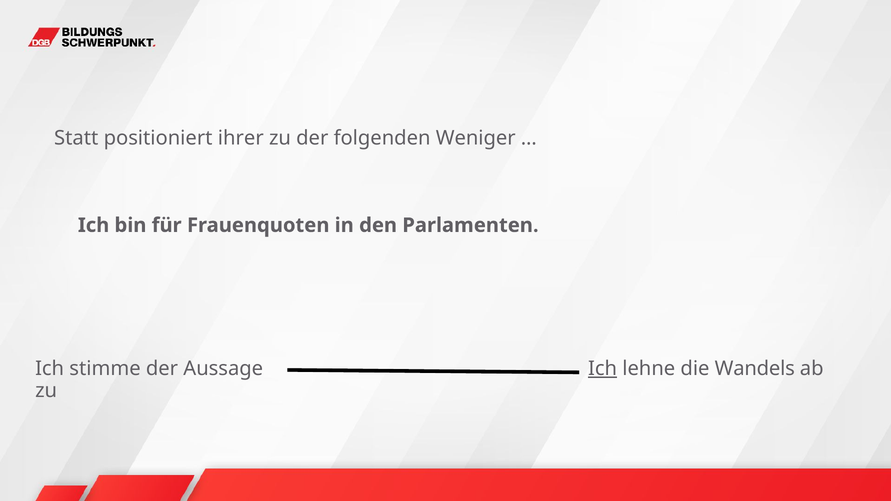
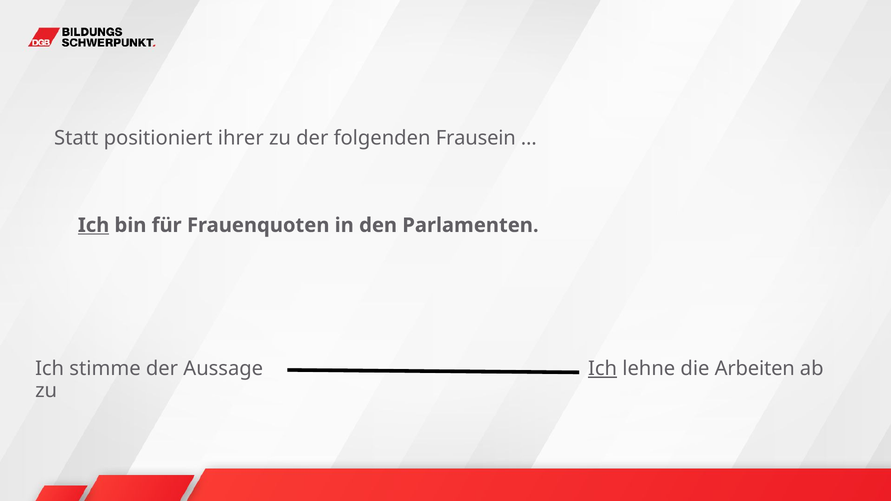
Weniger: Weniger -> Frausein
Ich at (94, 225) underline: none -> present
Wandels: Wandels -> Arbeiten
